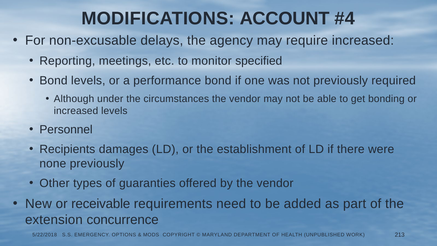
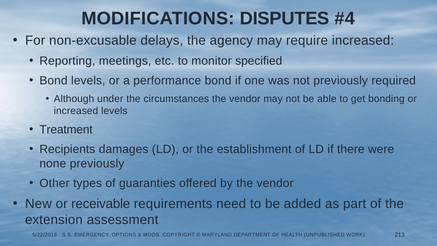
ACCOUNT: ACCOUNT -> DISPUTES
Personnel: Personnel -> Treatment
concurrence: concurrence -> assessment
